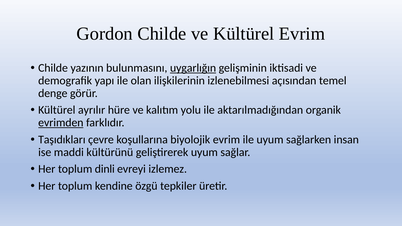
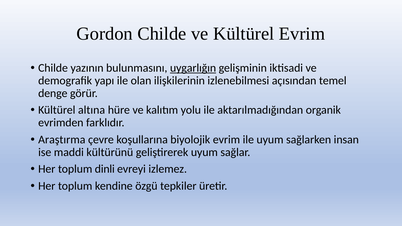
ayrılır: ayrılır -> altına
evrimden underline: present -> none
Taşıdıkları: Taşıdıkları -> Araştırma
